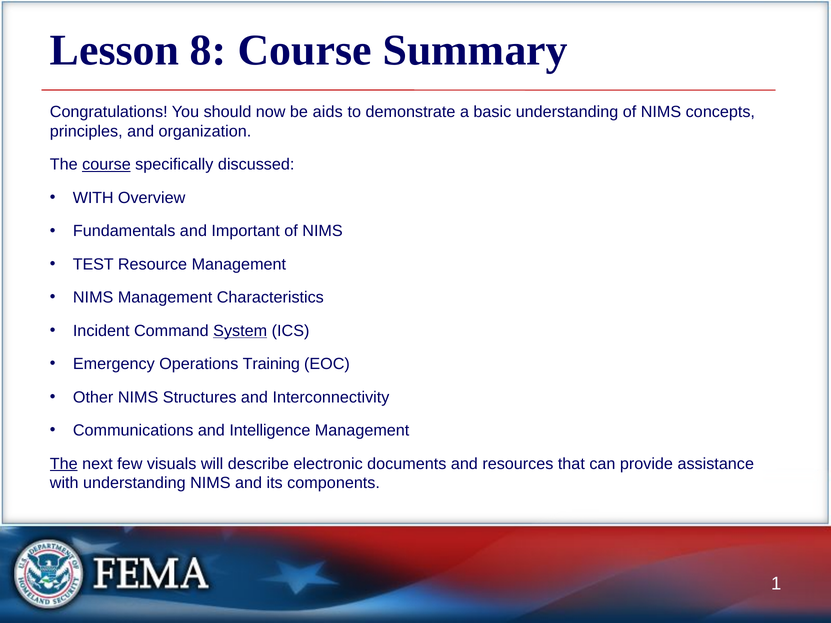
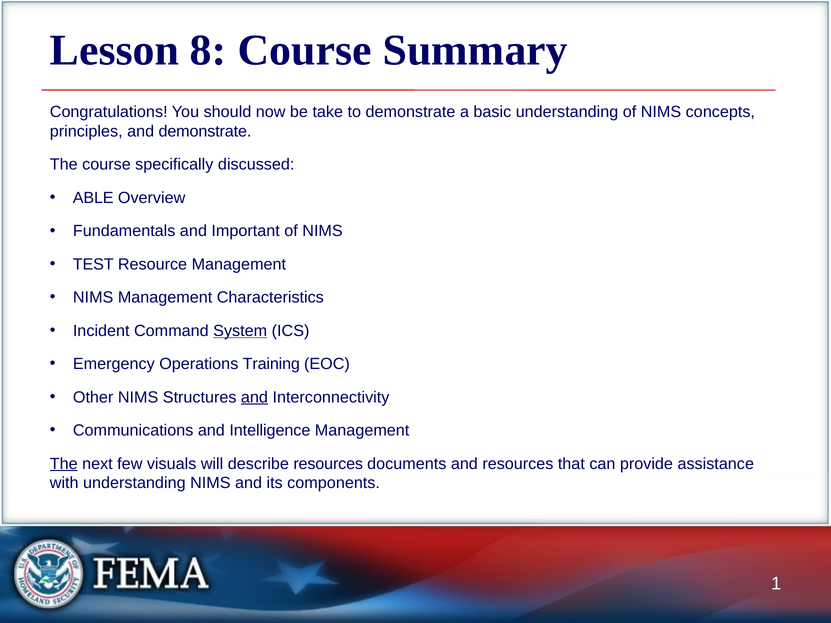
aids: aids -> take
and organization: organization -> demonstrate
course at (106, 165) underline: present -> none
WITH at (93, 198): WITH -> ABLE
and at (254, 397) underline: none -> present
describe electronic: electronic -> resources
